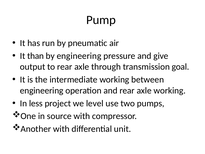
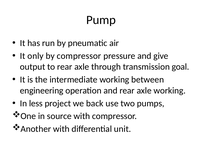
than: than -> only
by engineering: engineering -> compressor
level: level -> back
